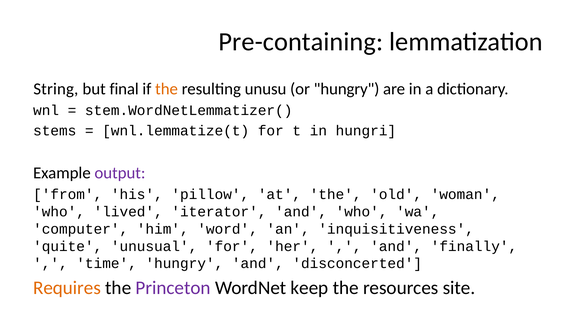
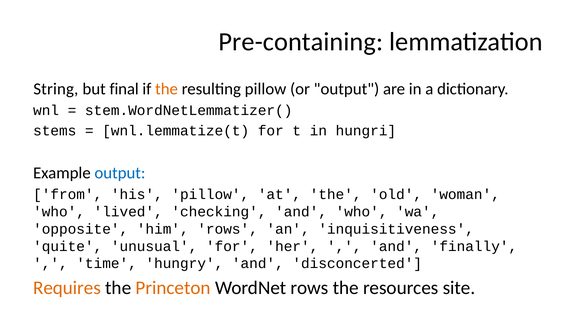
resulting unusu: unusu -> pillow
or hungry: hungry -> output
output at (120, 173) colour: purple -> blue
iterator: iterator -> checking
computer: computer -> opposite
him word: word -> rows
Princeton colour: purple -> orange
WordNet keep: keep -> rows
